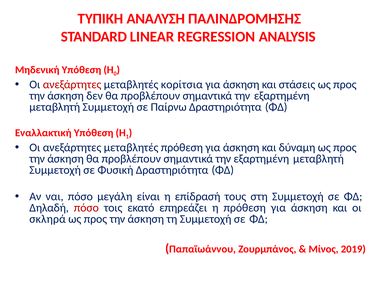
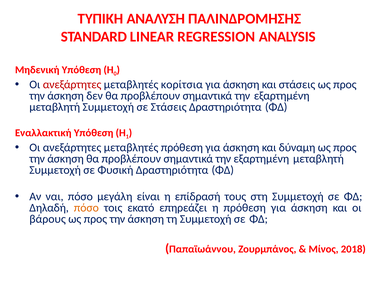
σε Παίρνω: Παίρνω -> Στάσεις
πόσο at (86, 208) colour: red -> orange
σκληρά: σκληρά -> βάρους
2019: 2019 -> 2018
